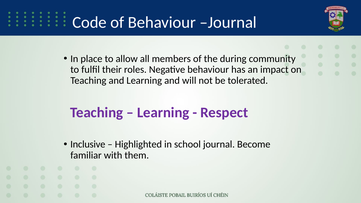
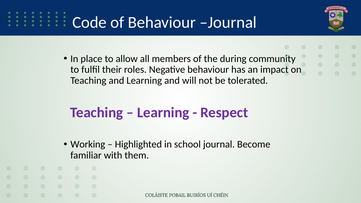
Inclusive: Inclusive -> Working
